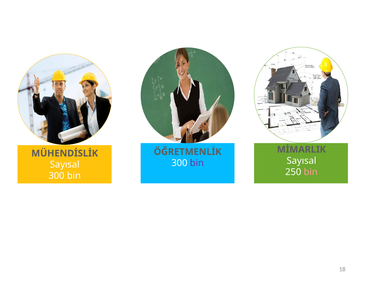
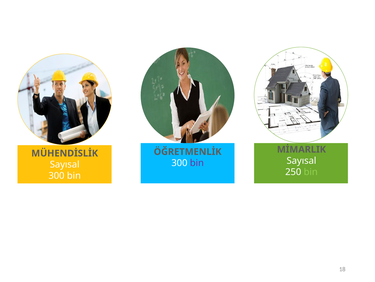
bin at (311, 172) colour: pink -> light green
